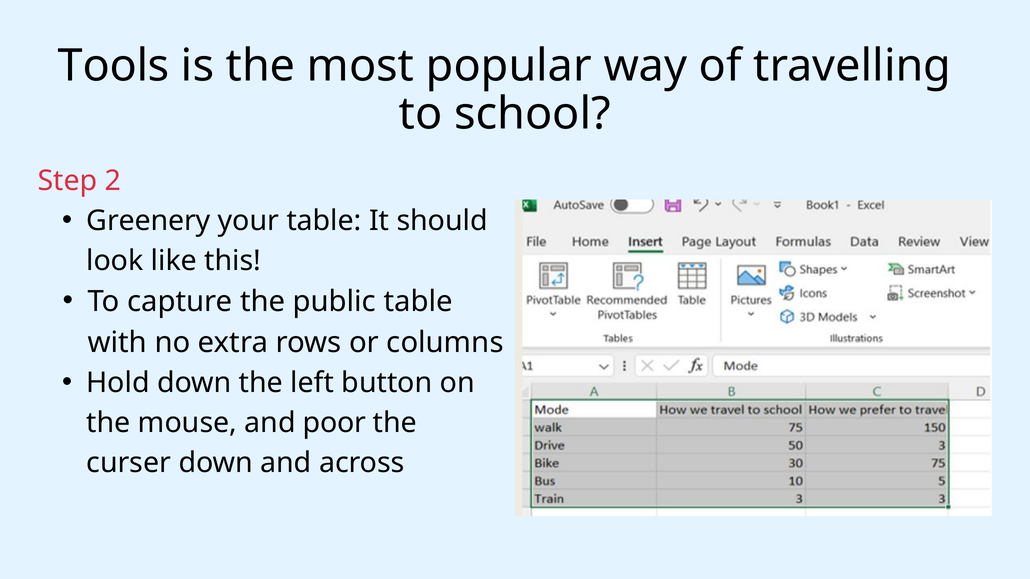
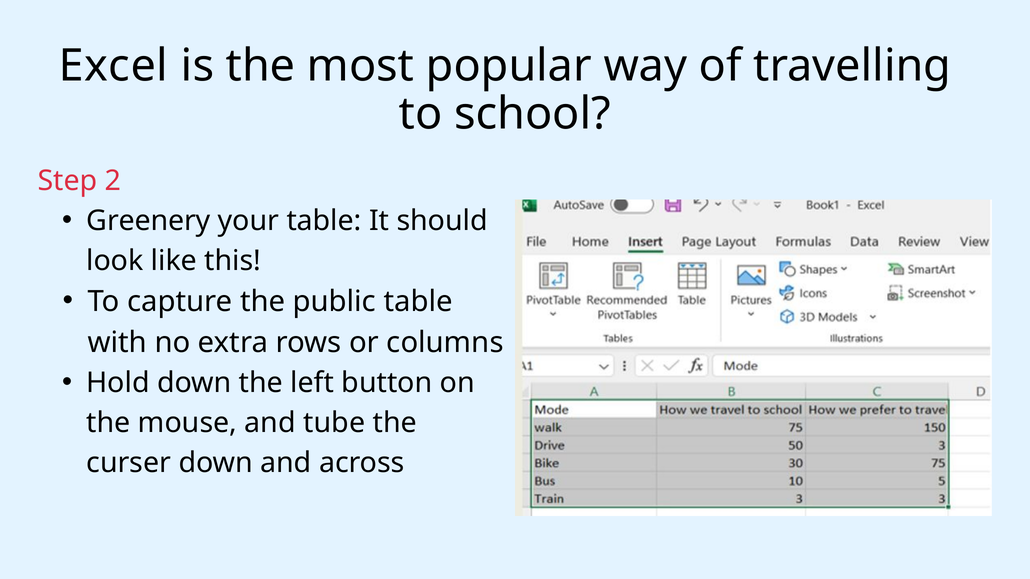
Tools: Tools -> Excel
poor: poor -> tube
